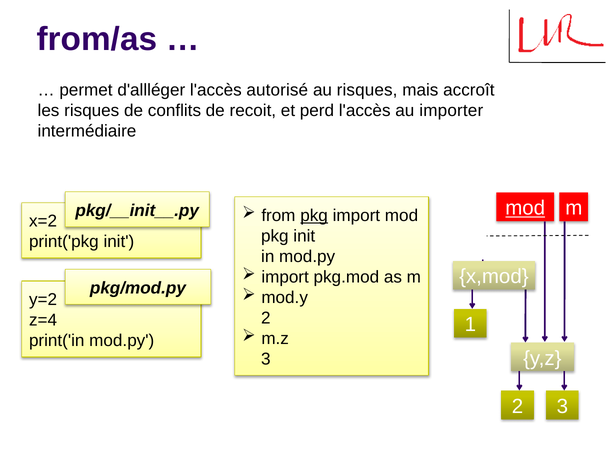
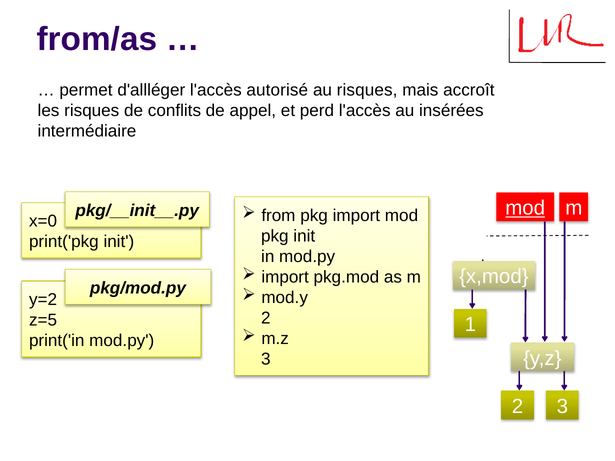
recoit: recoit -> appel
importer: importer -> insérées
pkg at (314, 216) underline: present -> none
x=2: x=2 -> x=0
z=4: z=4 -> z=5
